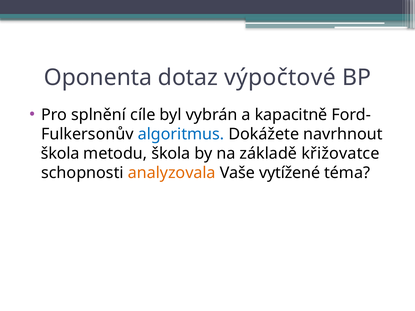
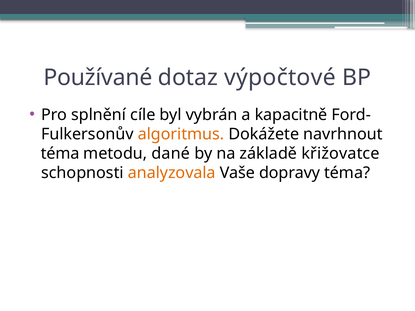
Oponenta: Oponenta -> Používané
algoritmus colour: blue -> orange
škola at (60, 154): škola -> téma
metodu škola: škola -> dané
vytížené: vytížené -> dopravy
